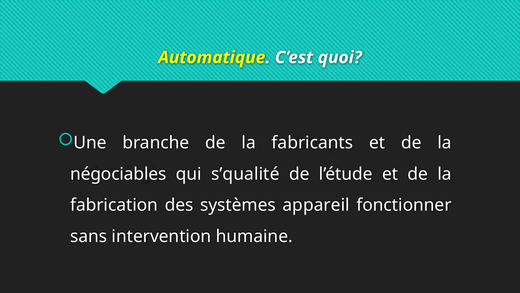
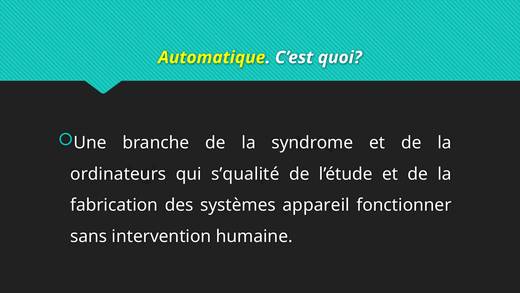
fabricants: fabricants -> syndrome
négociables: négociables -> ordinateurs
